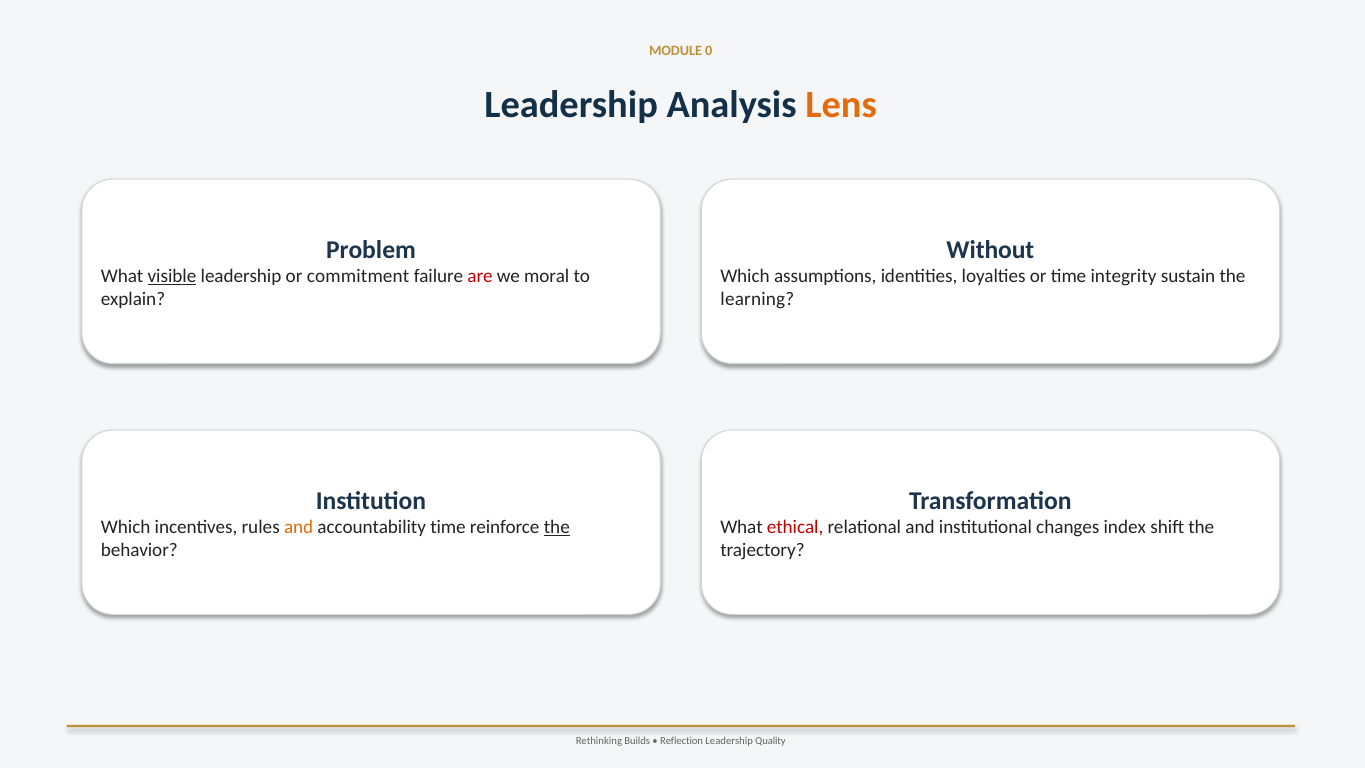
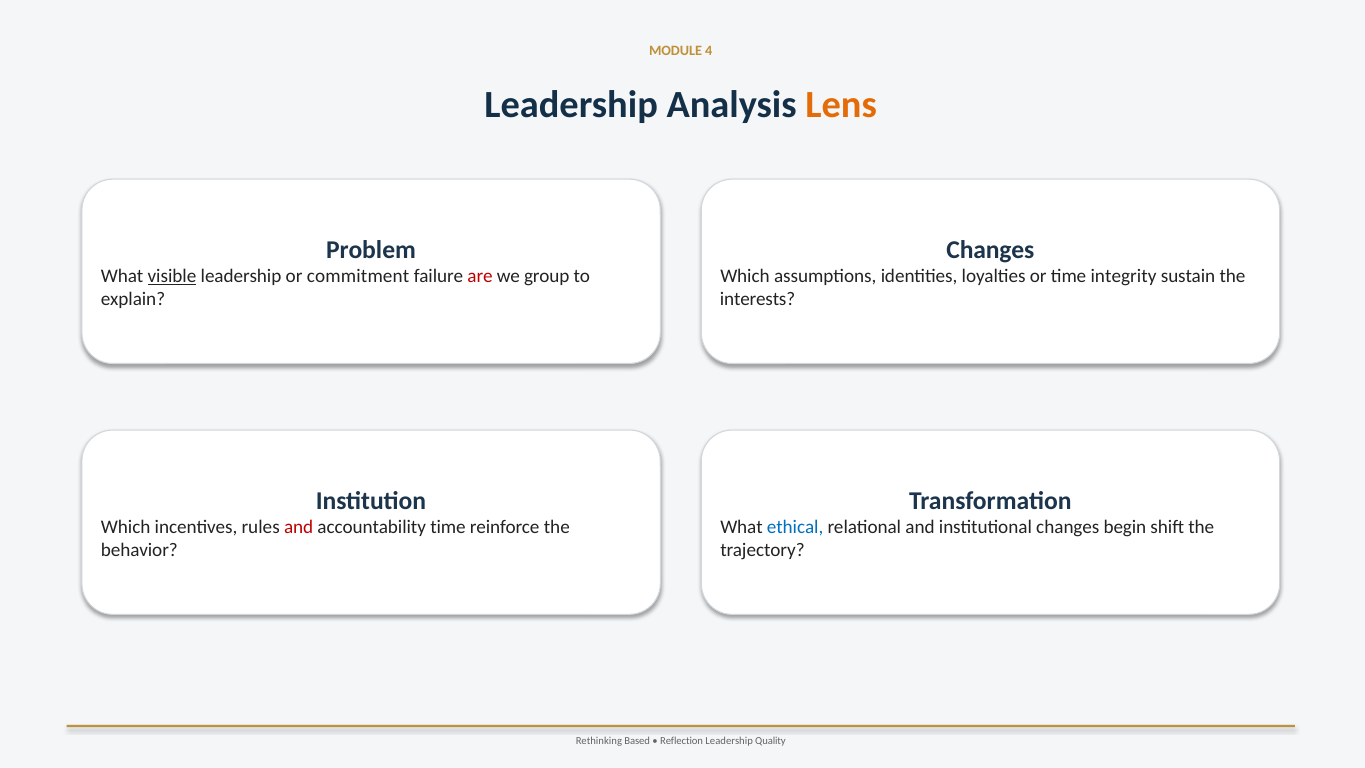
0: 0 -> 4
Without at (990, 250): Without -> Changes
moral: moral -> group
learning: learning -> interests
and at (299, 527) colour: orange -> red
the at (557, 527) underline: present -> none
ethical colour: red -> blue
index: index -> begin
Builds: Builds -> Based
